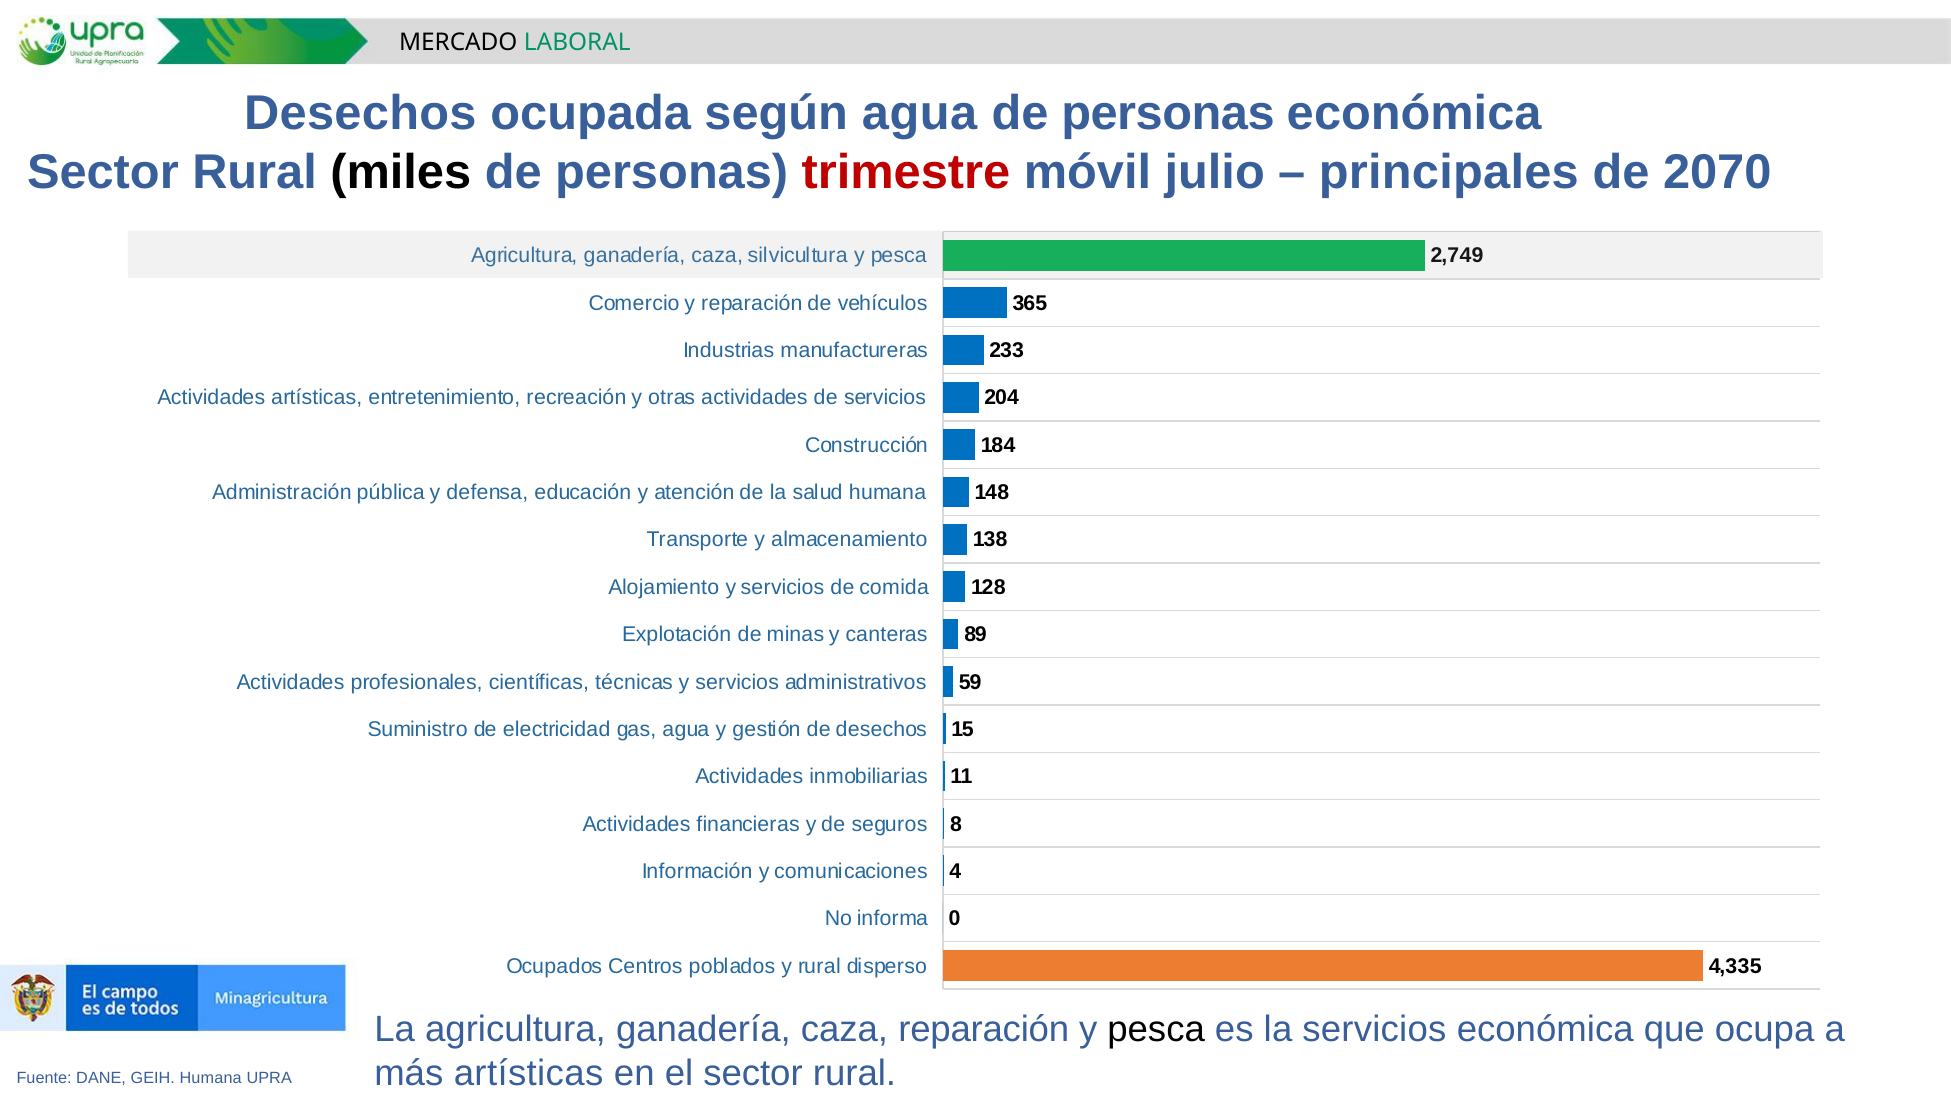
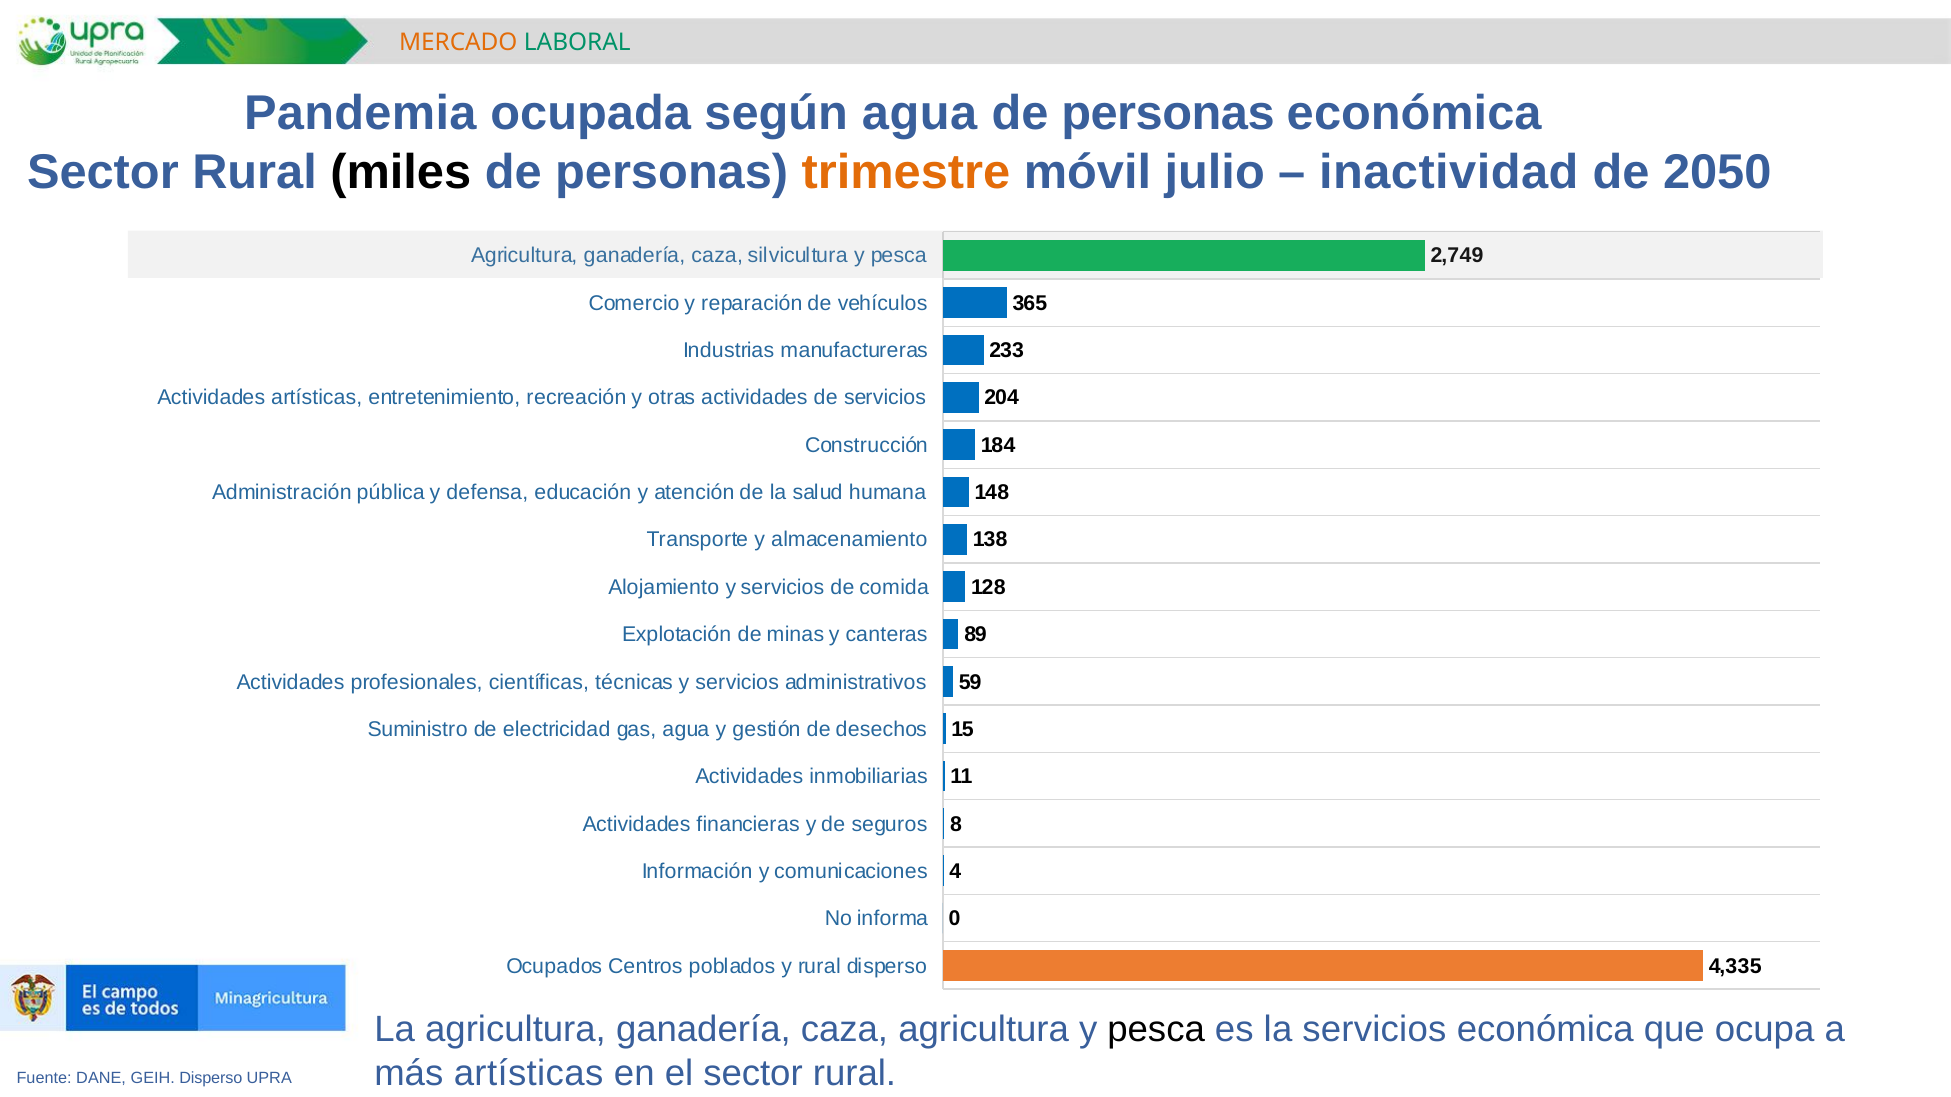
MERCADO colour: black -> orange
Desechos at (360, 113): Desechos -> Pandemia
trimestre colour: red -> orange
principales: principales -> inactividad
2070: 2070 -> 2050
caza reparación: reparación -> agricultura
GEIH Humana: Humana -> Disperso
